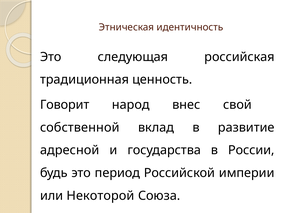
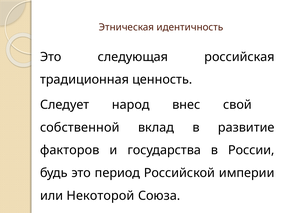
Говорит: Говорит -> Следует
адресной: адресной -> факторов
